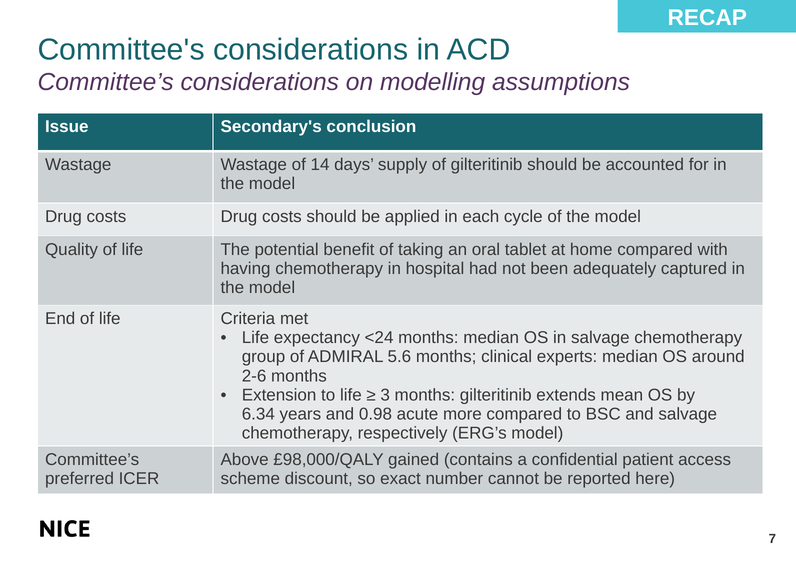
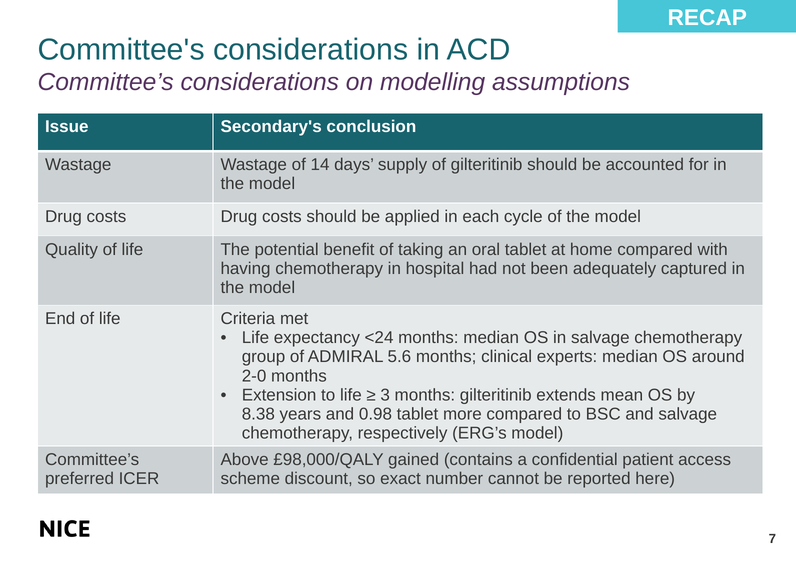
2-6: 2-6 -> 2-0
6.34: 6.34 -> 8.38
0.98 acute: acute -> tablet
